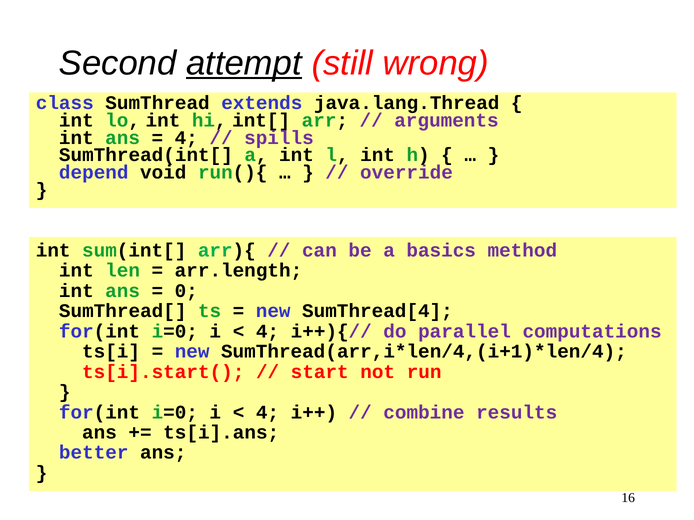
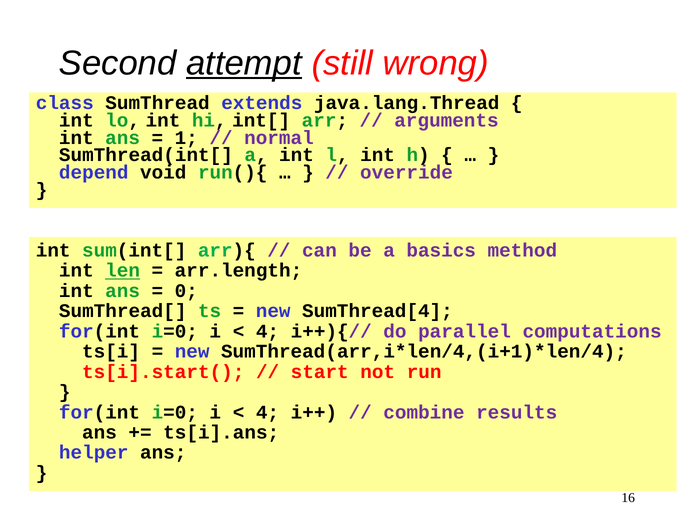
4 at (186, 138): 4 -> 1
spills: spills -> normal
len underline: none -> present
better: better -> helper
